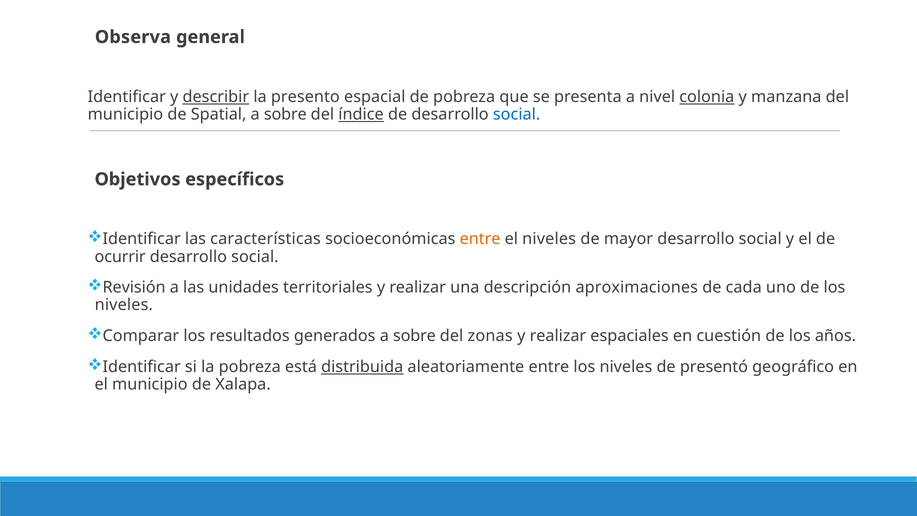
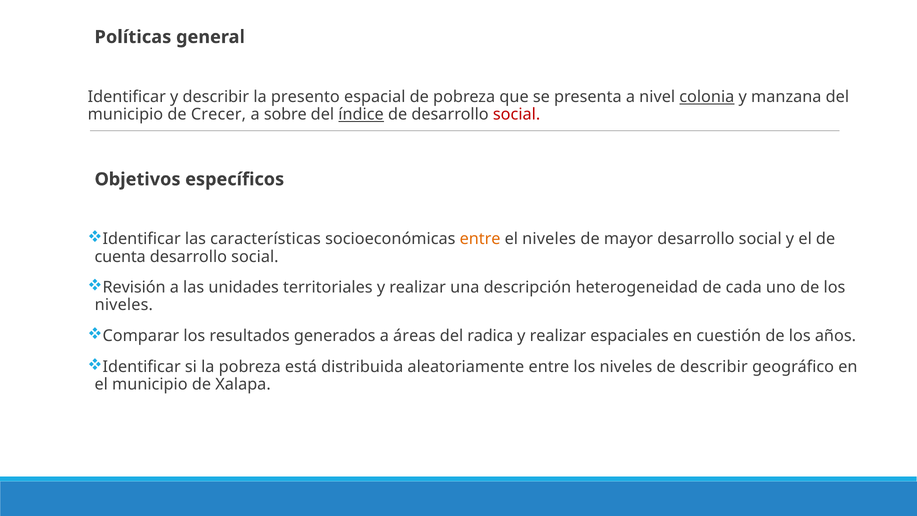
Observa: Observa -> Políticas
describir at (216, 97) underline: present -> none
Spatial: Spatial -> Crecer
social at (517, 114) colour: blue -> red
ocurrir: ocurrir -> cuenta
aproximaciones: aproximaciones -> heterogeneidad
generados a sobre: sobre -> áreas
zonas: zonas -> radica
distribuida underline: present -> none
de presentó: presentó -> describir
